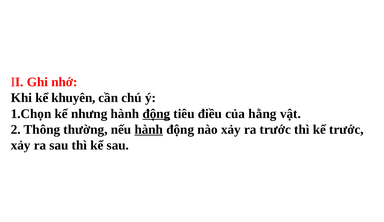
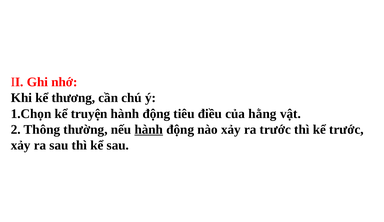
khuyên: khuyên -> thương
nhưng: nhưng -> truyện
động at (156, 113) underline: present -> none
